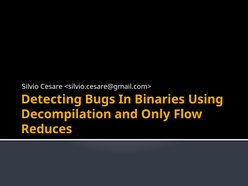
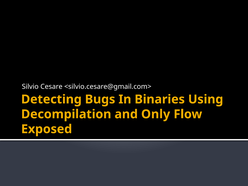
Reduces: Reduces -> Exposed
